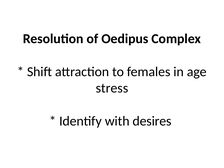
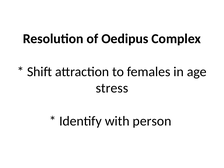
desires: desires -> person
